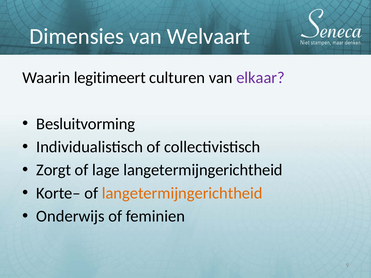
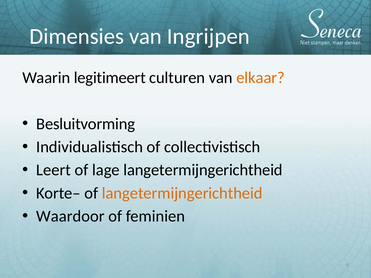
Welvaart: Welvaart -> Ingrijpen
elkaar colour: purple -> orange
Zorgt: Zorgt -> Leert
Onderwijs: Onderwijs -> Waardoor
